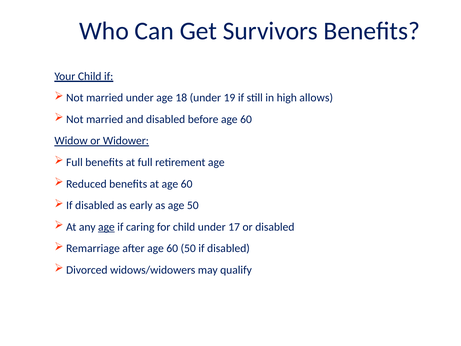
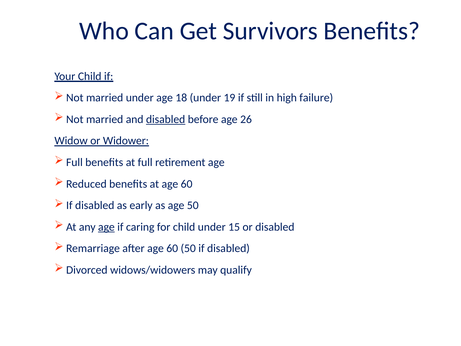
allows: allows -> failure
disabled at (166, 119) underline: none -> present
before age 60: 60 -> 26
17: 17 -> 15
